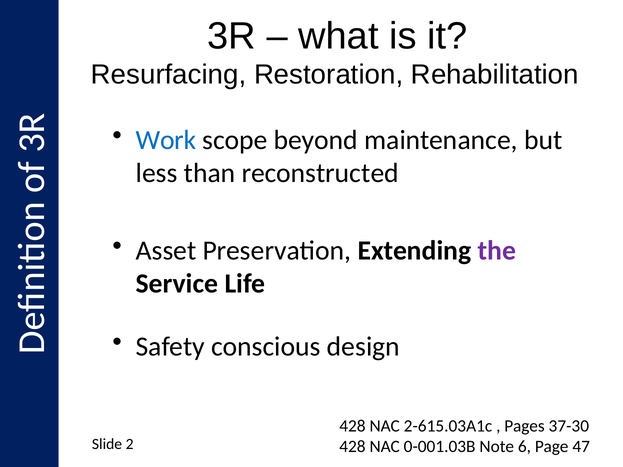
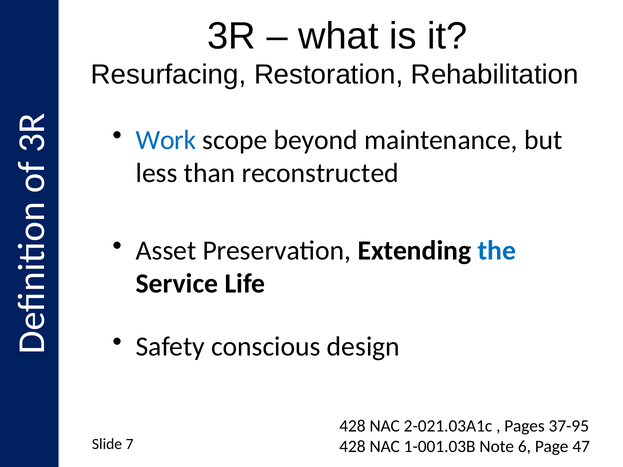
the colour: purple -> blue
2-615.03A1c: 2-615.03A1c -> 2-021.03A1c
37-30: 37-30 -> 37-95
2: 2 -> 7
0-001.03B: 0-001.03B -> 1-001.03B
